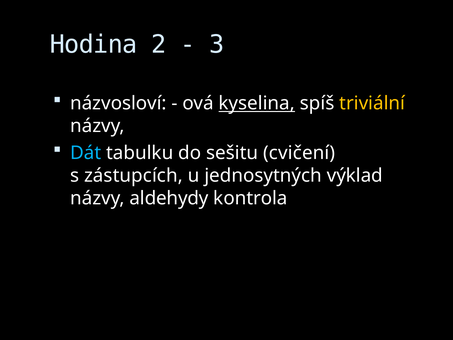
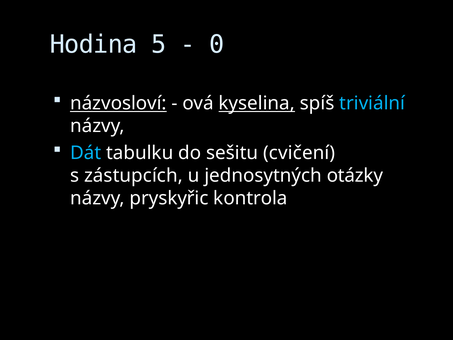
2: 2 -> 5
3: 3 -> 0
názvosloví underline: none -> present
triviální colour: yellow -> light blue
výklad: výklad -> otázky
aldehydy: aldehydy -> pryskyřic
